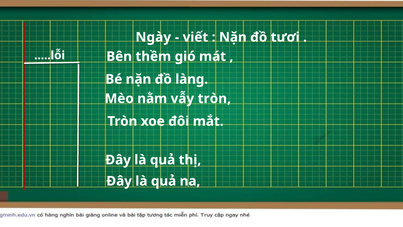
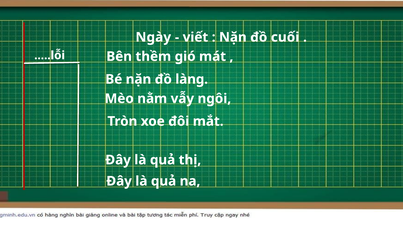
tươi: tươi -> cuối
vẫy tròn: tròn -> ngôi
